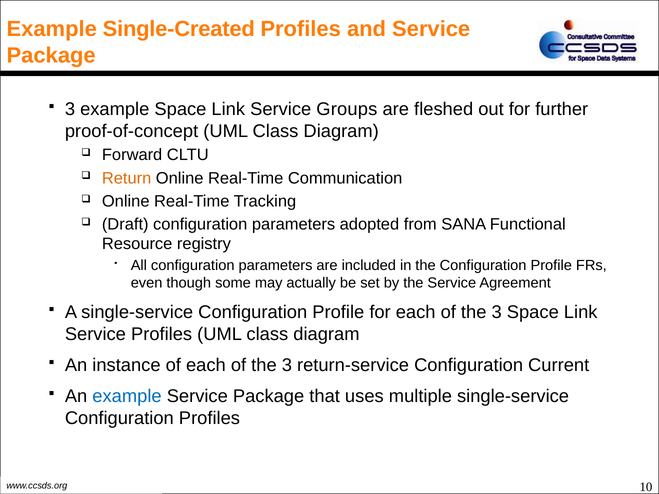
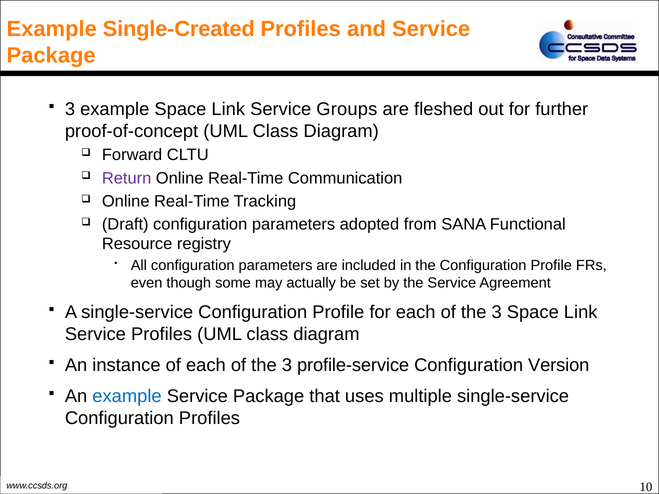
Return colour: orange -> purple
return-service: return-service -> profile-service
Current: Current -> Version
